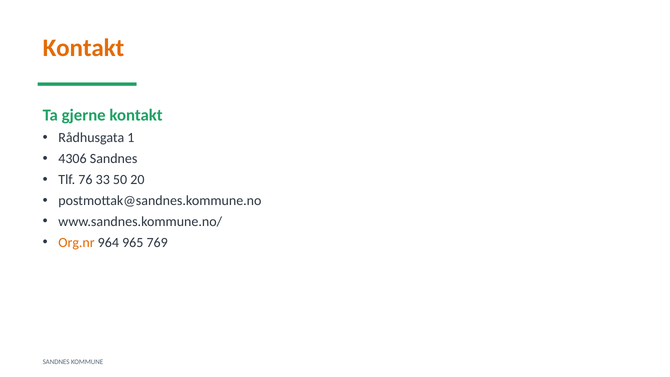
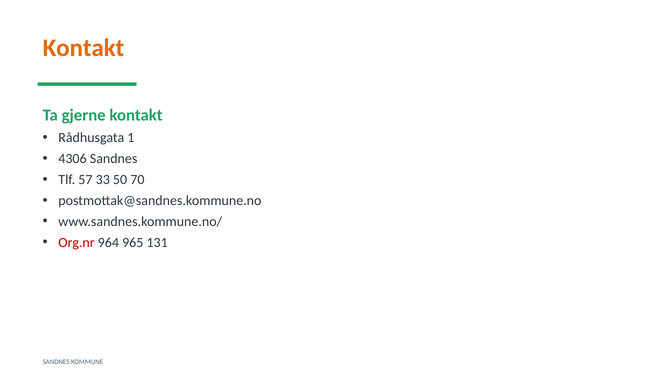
76: 76 -> 57
20: 20 -> 70
Org.nr colour: orange -> red
769: 769 -> 131
